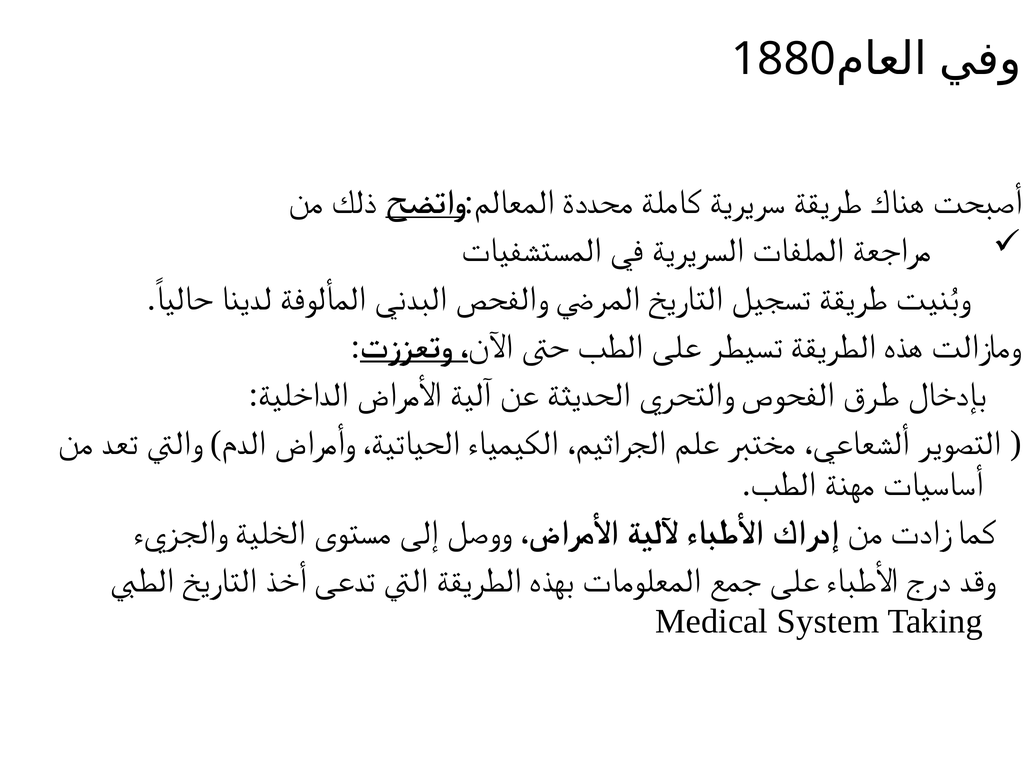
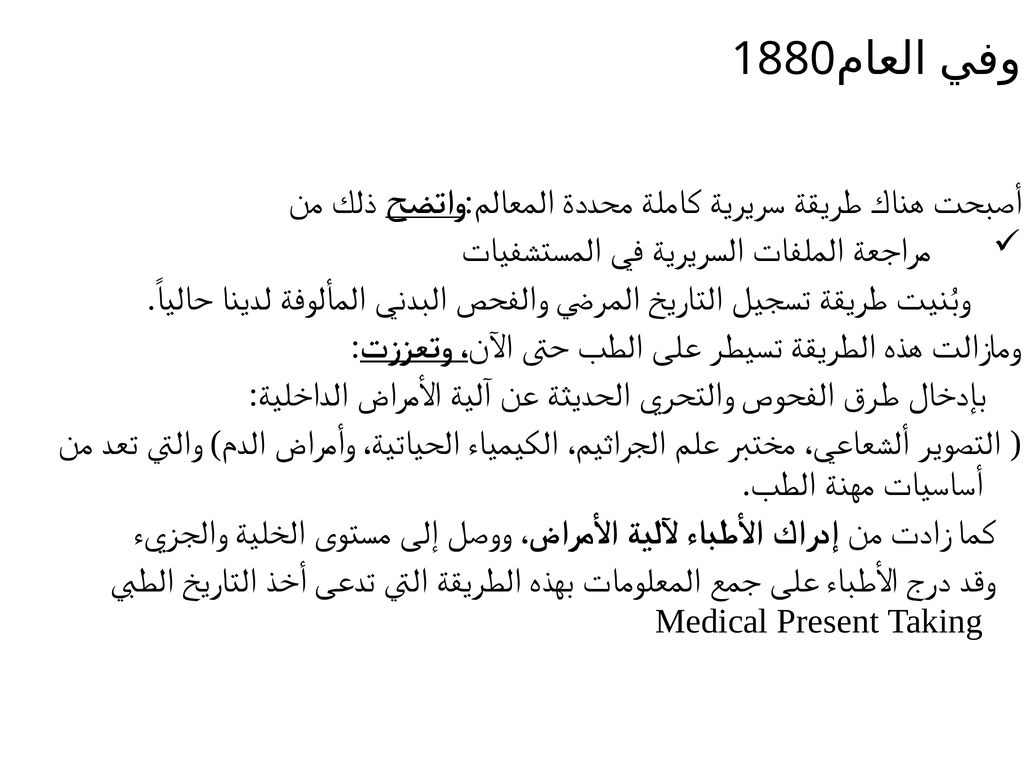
System: System -> Present
